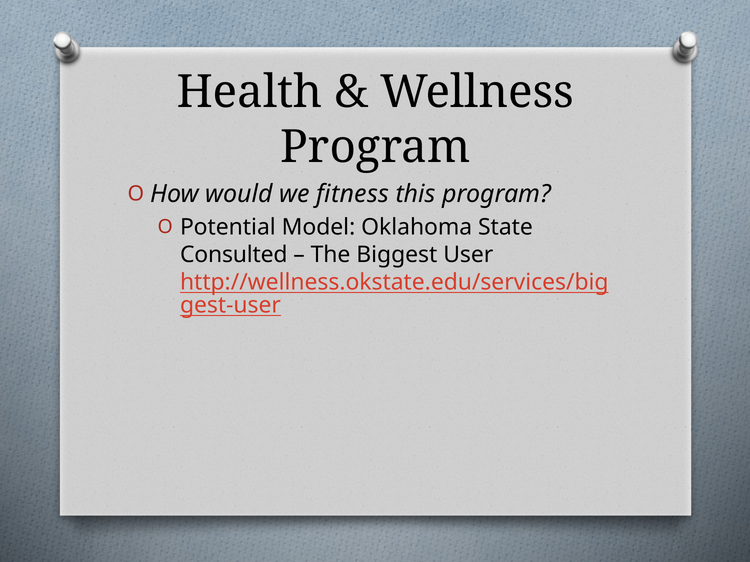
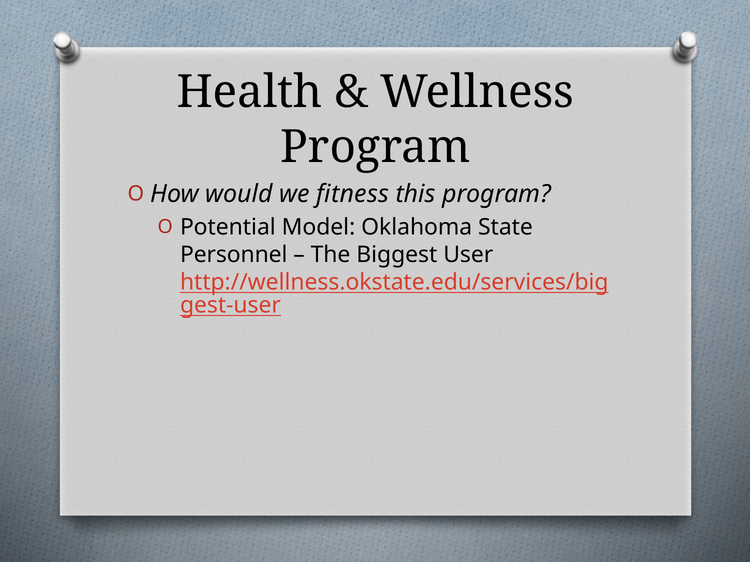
Consulted: Consulted -> Personnel
